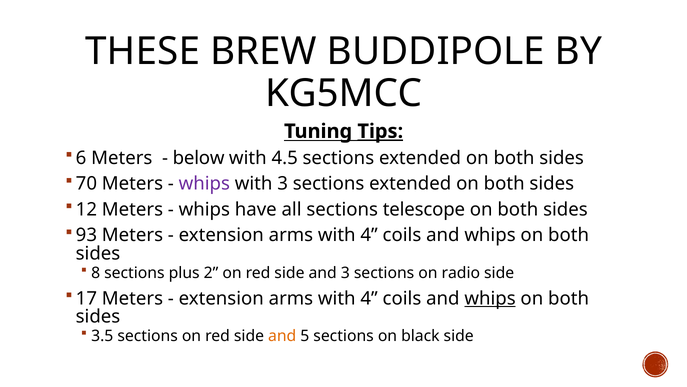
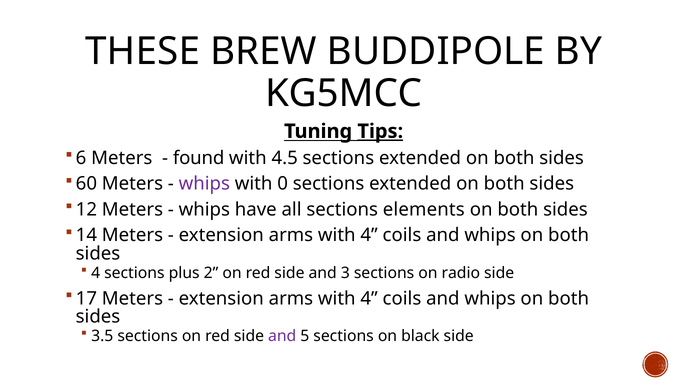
below: below -> found
70: 70 -> 60
with 3: 3 -> 0
telescope: telescope -> elements
93: 93 -> 14
8 at (96, 272): 8 -> 4
whips at (490, 298) underline: present -> none
and at (282, 335) colour: orange -> purple
